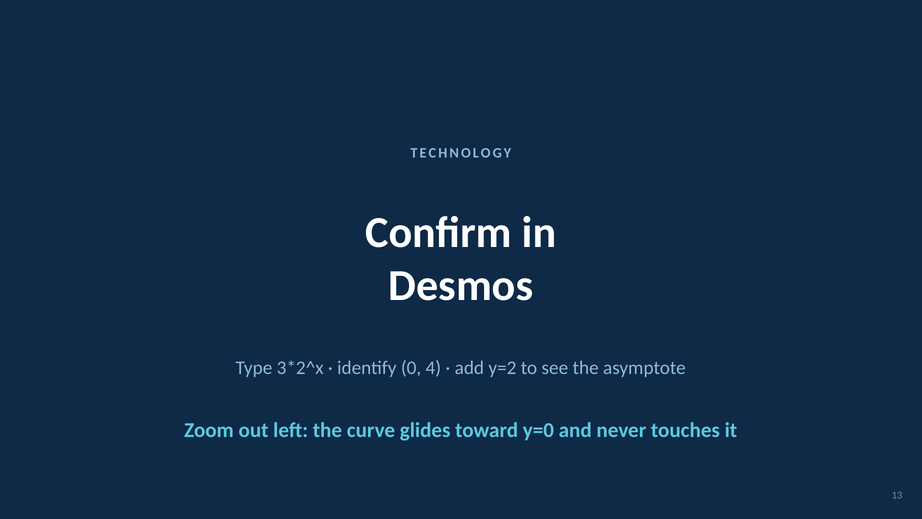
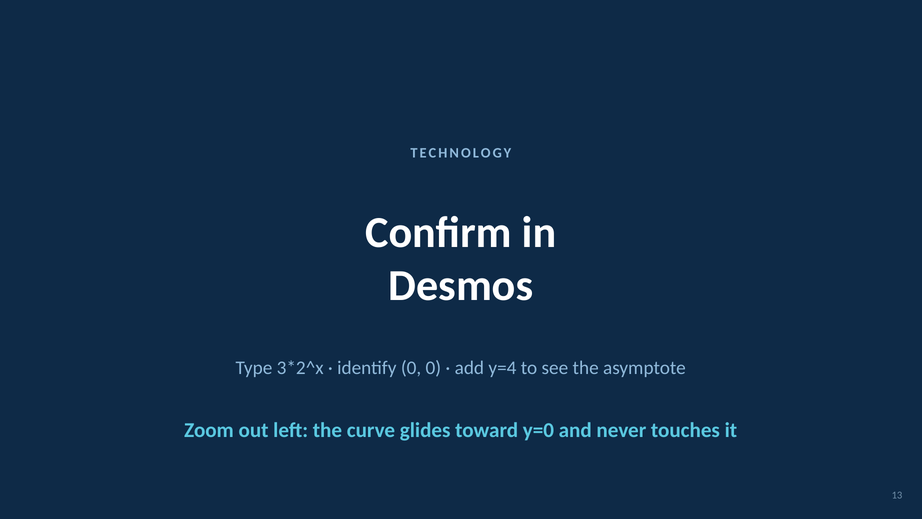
0 4: 4 -> 0
y=2: y=2 -> y=4
